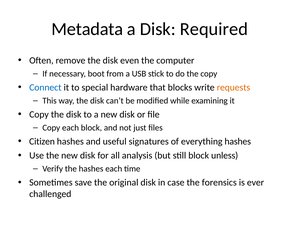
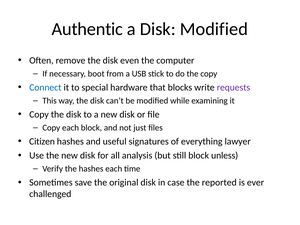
Metadata: Metadata -> Authentic
Disk Required: Required -> Modified
requests colour: orange -> purple
everything hashes: hashes -> lawyer
forensics: forensics -> reported
